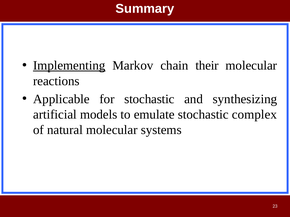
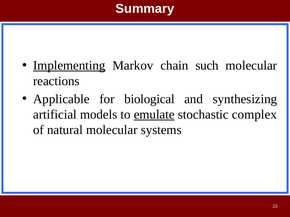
their: their -> such
for stochastic: stochastic -> biological
emulate underline: none -> present
